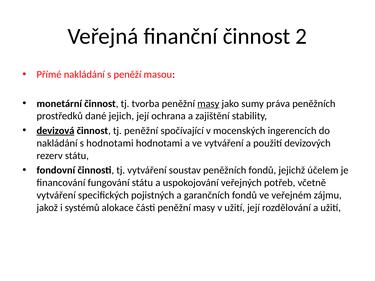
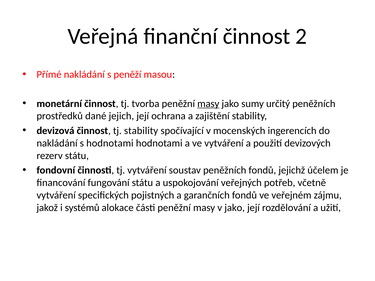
práva: práva -> určitý
devizová underline: present -> none
tj peněžní: peněžní -> stability
v užití: užití -> jako
